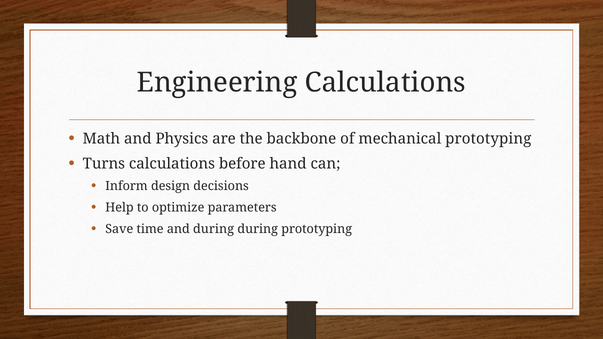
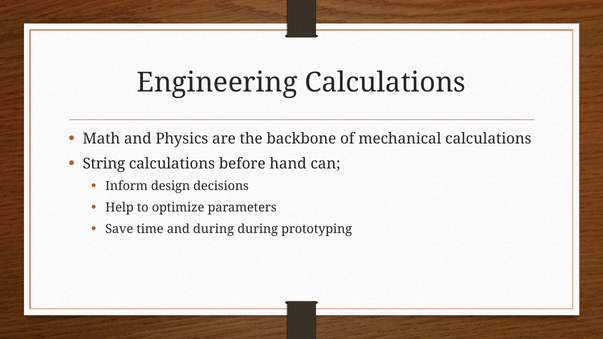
mechanical prototyping: prototyping -> calculations
Turns: Turns -> String
